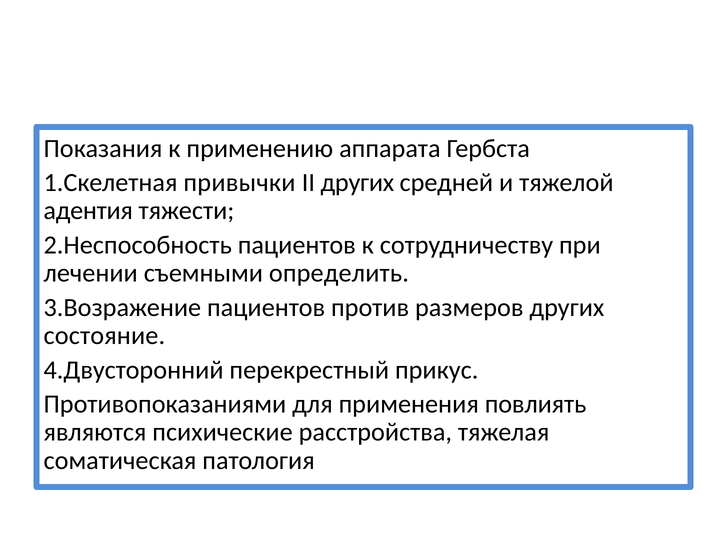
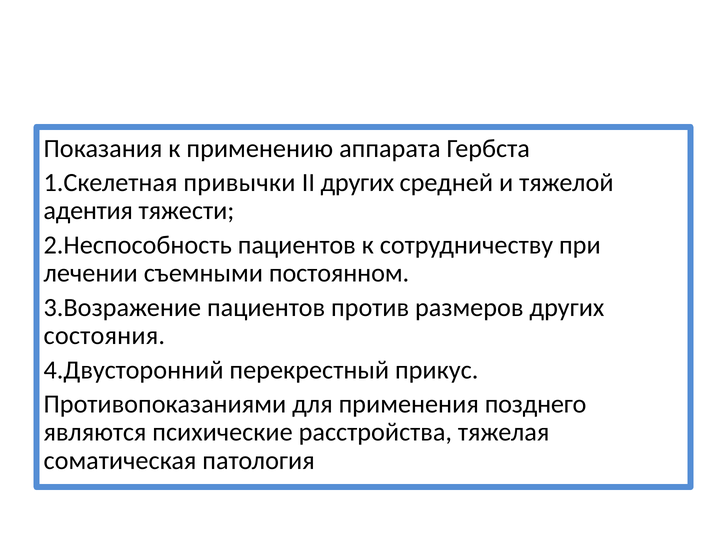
определить: определить -> постоянном
состояние: состояние -> состояния
повлиять: повлиять -> позднего
